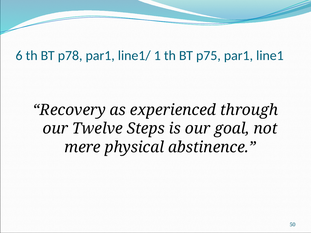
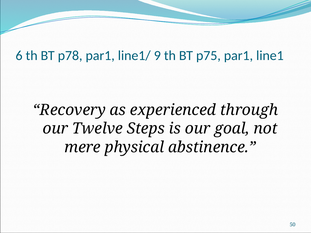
1: 1 -> 9
